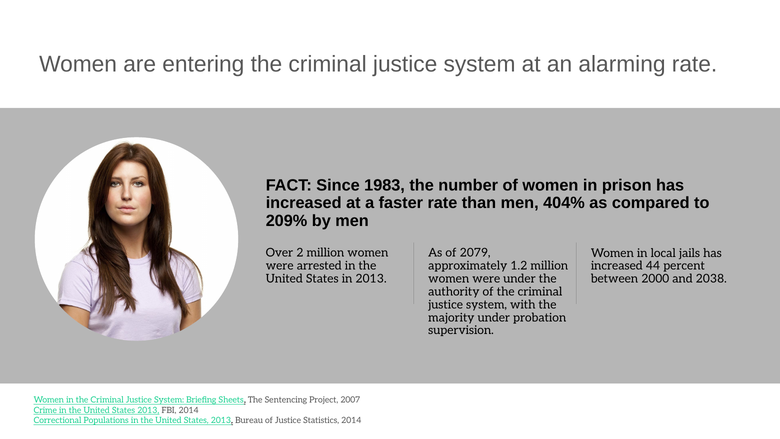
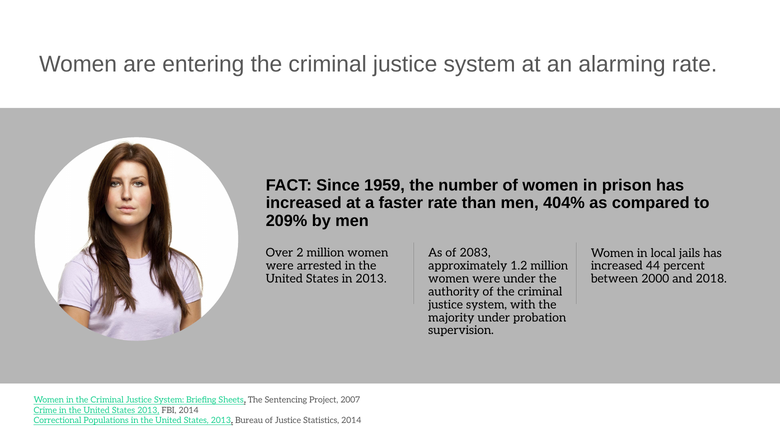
1983: 1983 -> 1959
2079: 2079 -> 2083
2038: 2038 -> 2018
